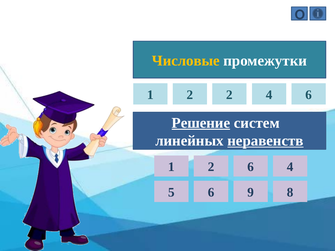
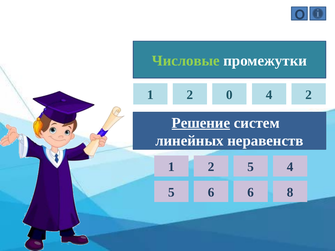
Числовые colour: yellow -> light green
2 2: 2 -> 0
4 6: 6 -> 2
неравенств underline: present -> none
2 6: 6 -> 5
6 9: 9 -> 6
